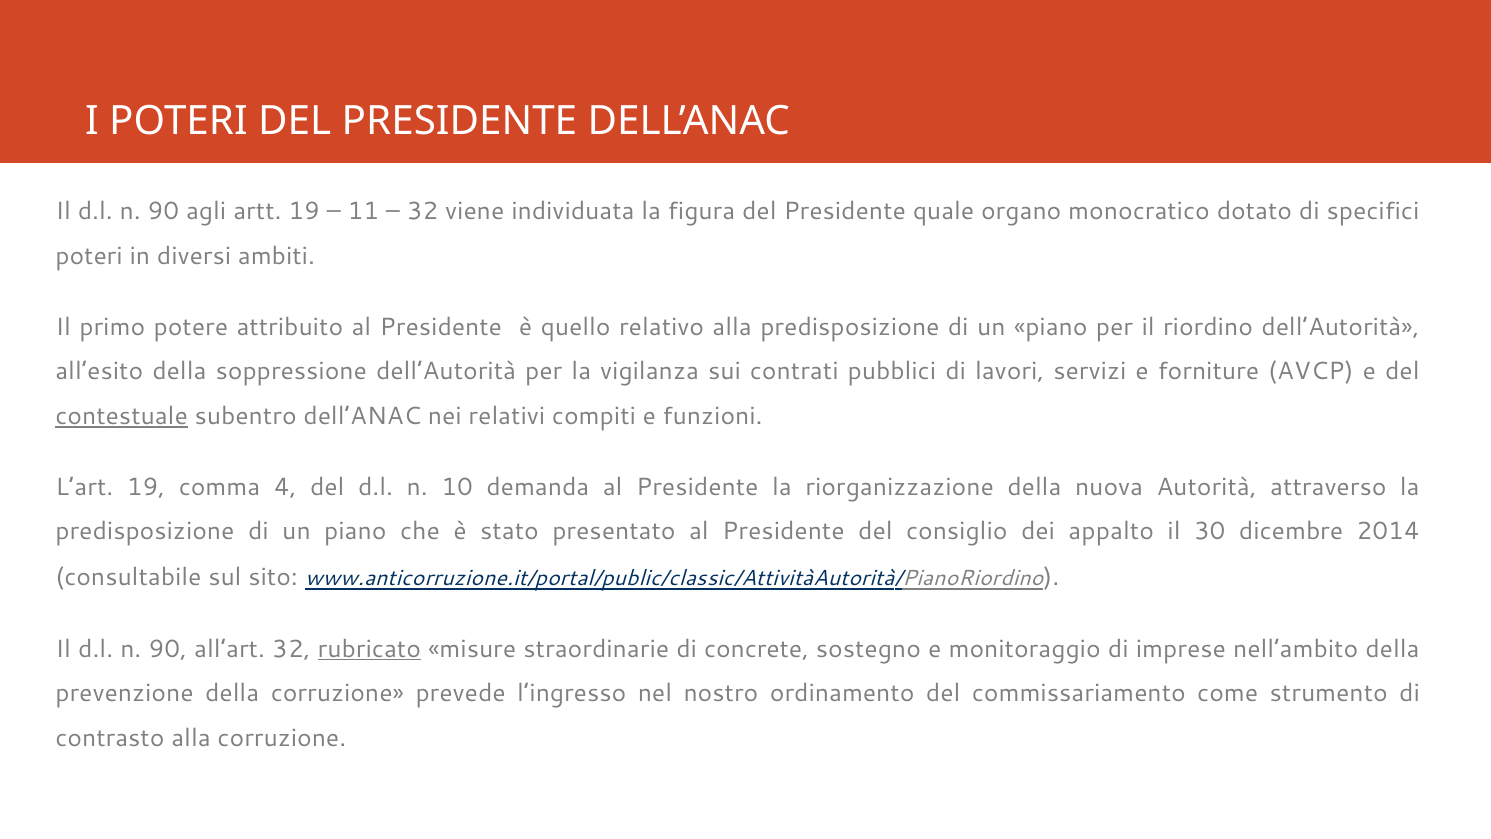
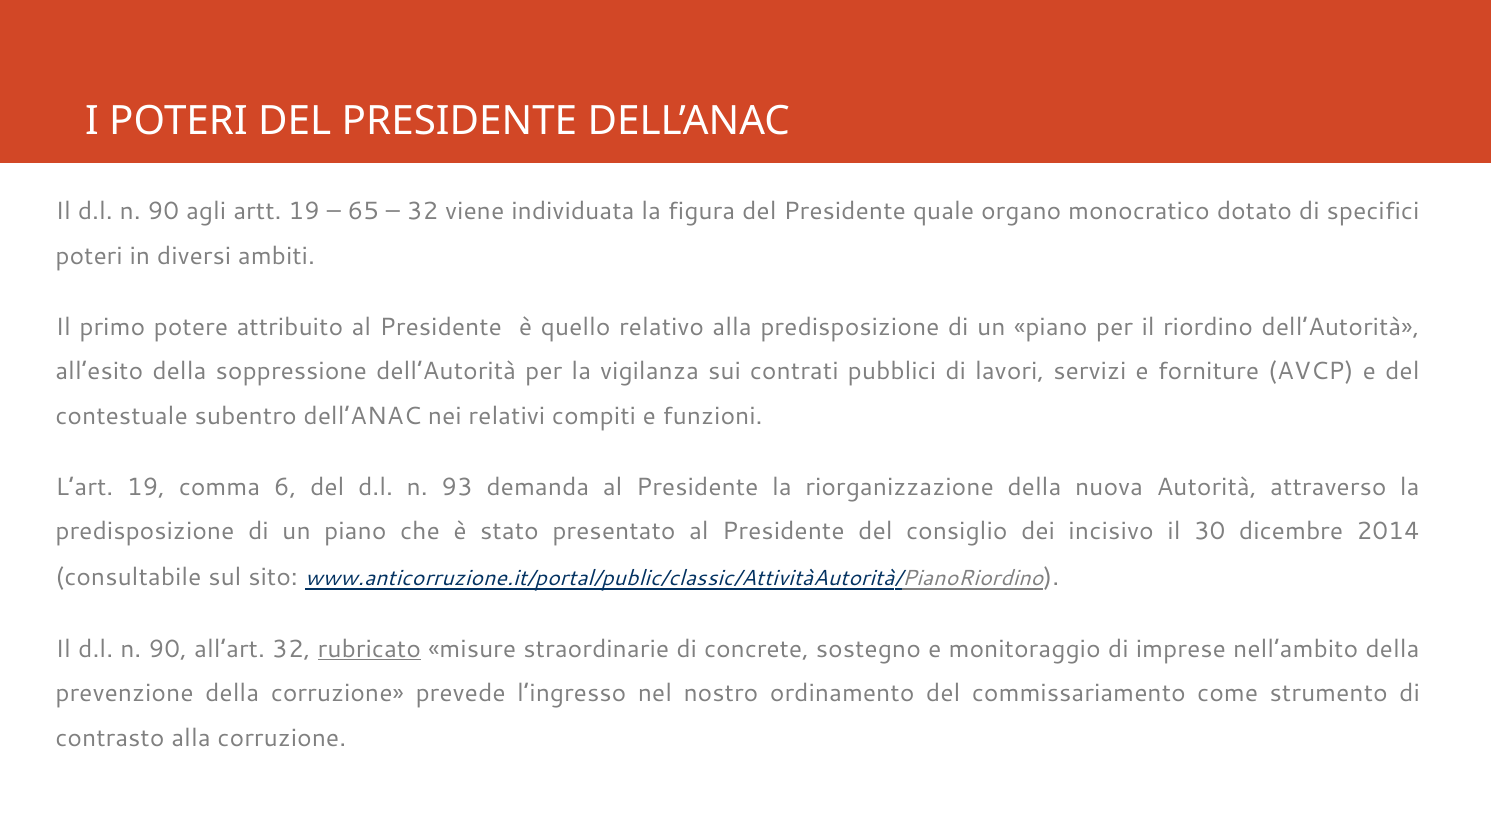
11: 11 -> 65
contestuale underline: present -> none
4: 4 -> 6
10: 10 -> 93
appalto: appalto -> incisivo
